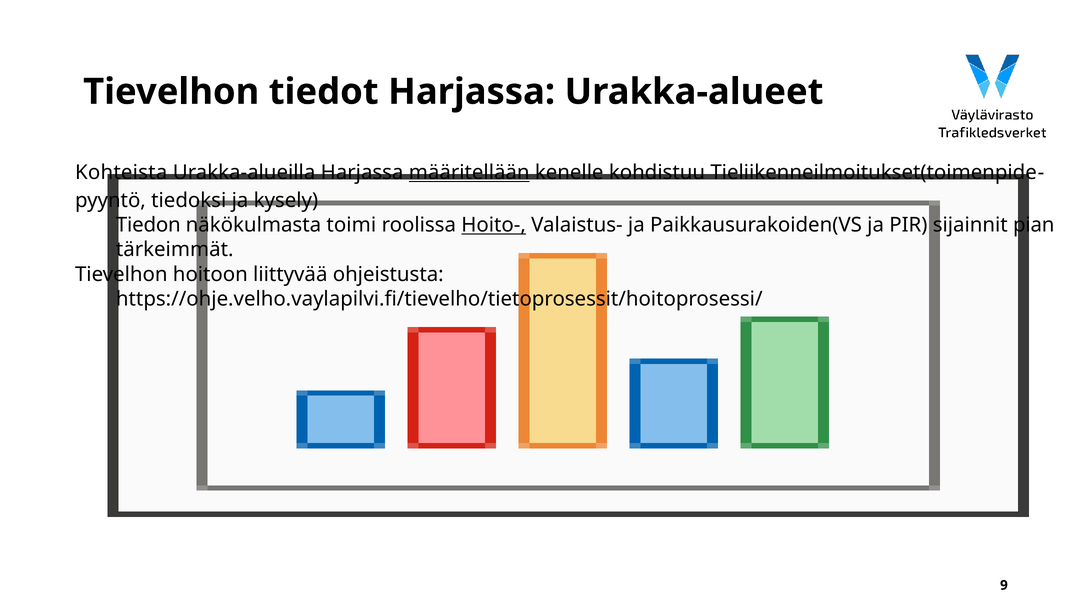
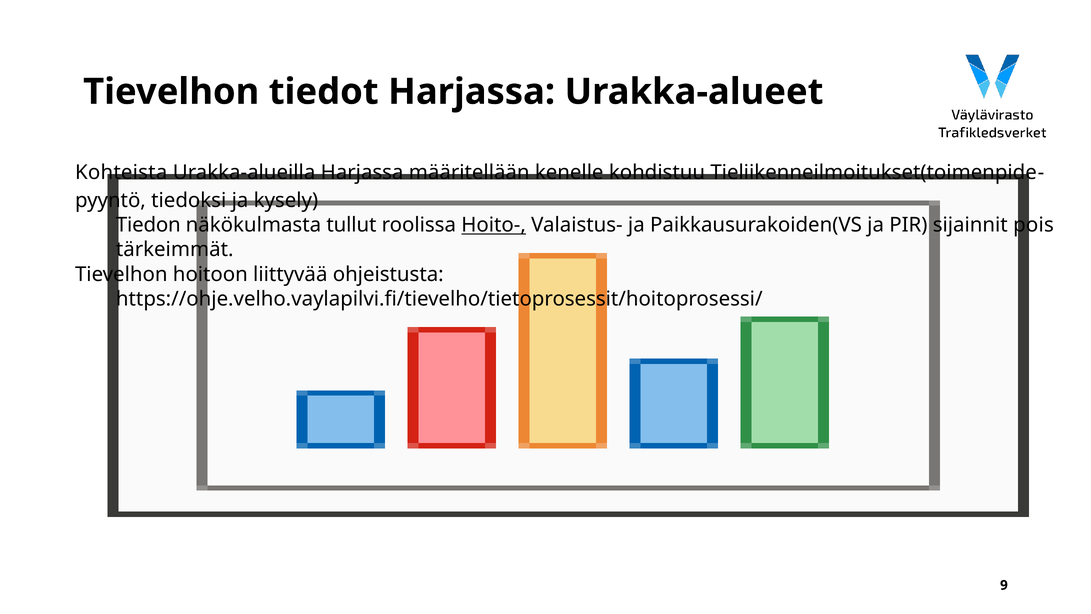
määritellään underline: present -> none
toimi: toimi -> tullut
pian: pian -> pois
